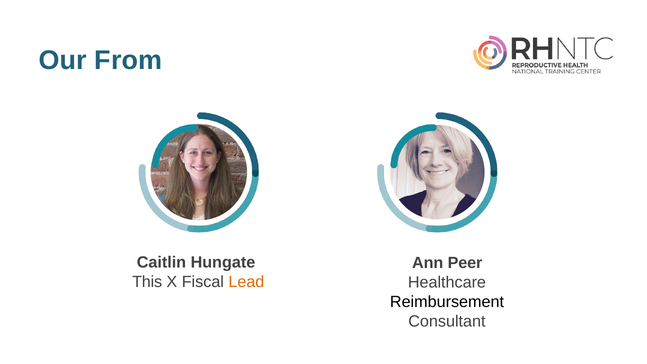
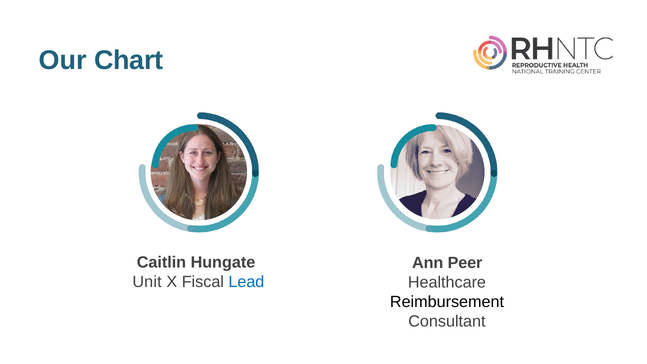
From: From -> Chart
This: This -> Unit
Lead colour: orange -> blue
